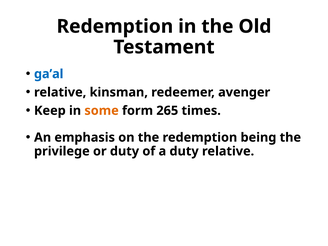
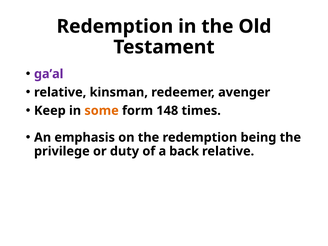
ga’al colour: blue -> purple
265: 265 -> 148
a duty: duty -> back
